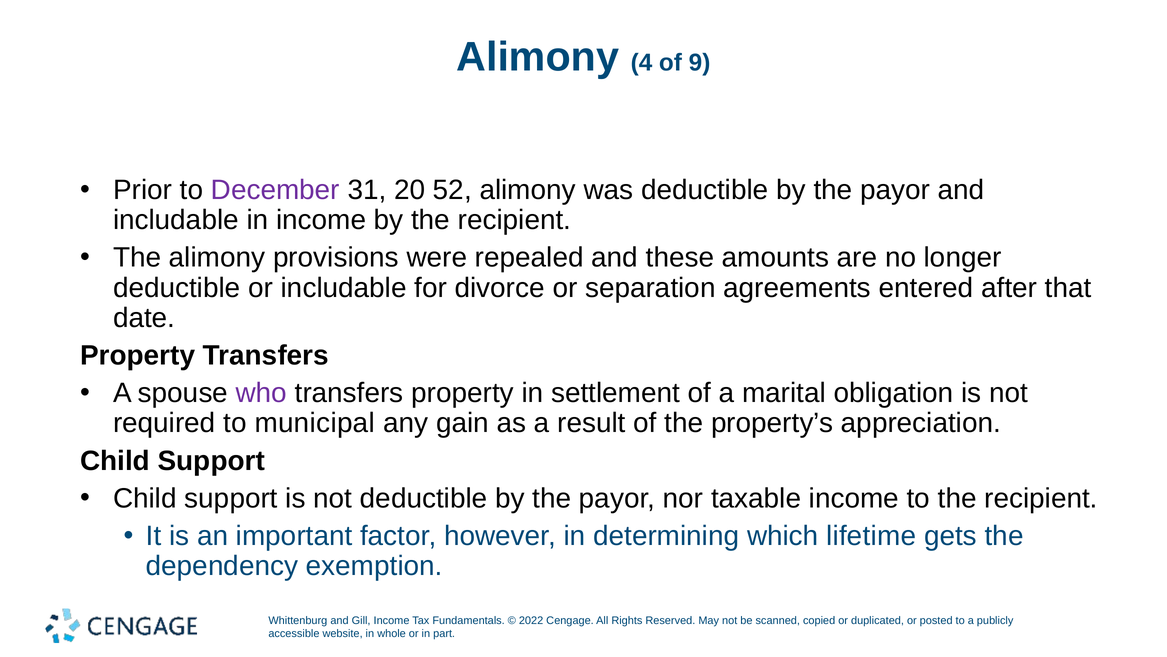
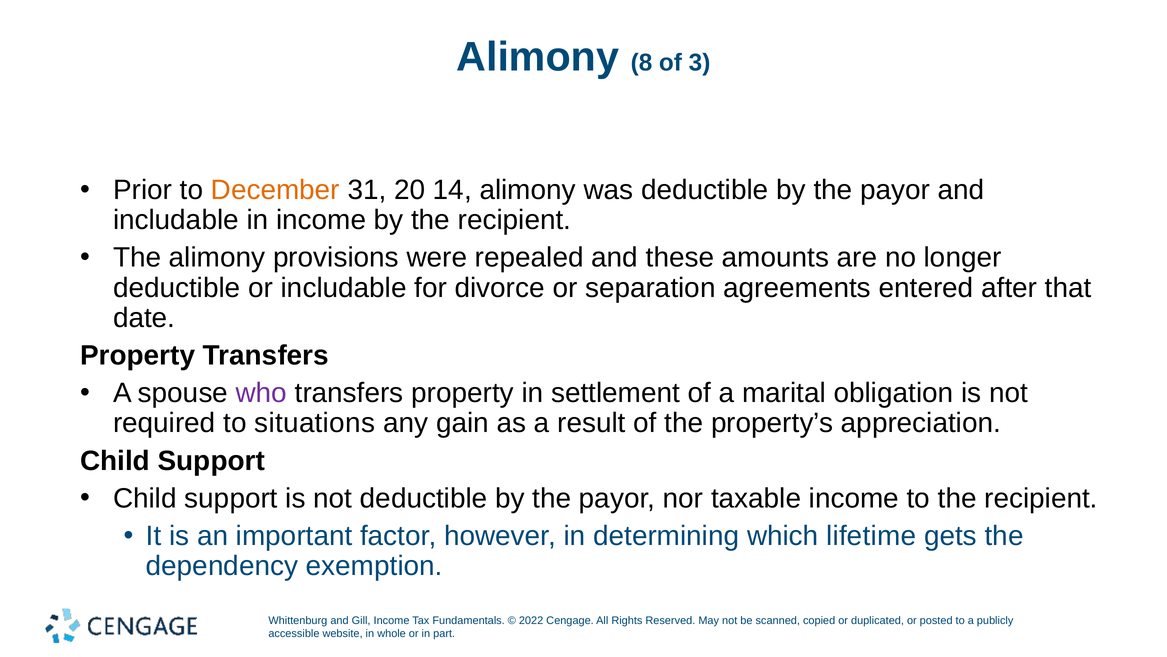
4: 4 -> 8
9: 9 -> 3
December colour: purple -> orange
52: 52 -> 14
municipal: municipal -> situations
